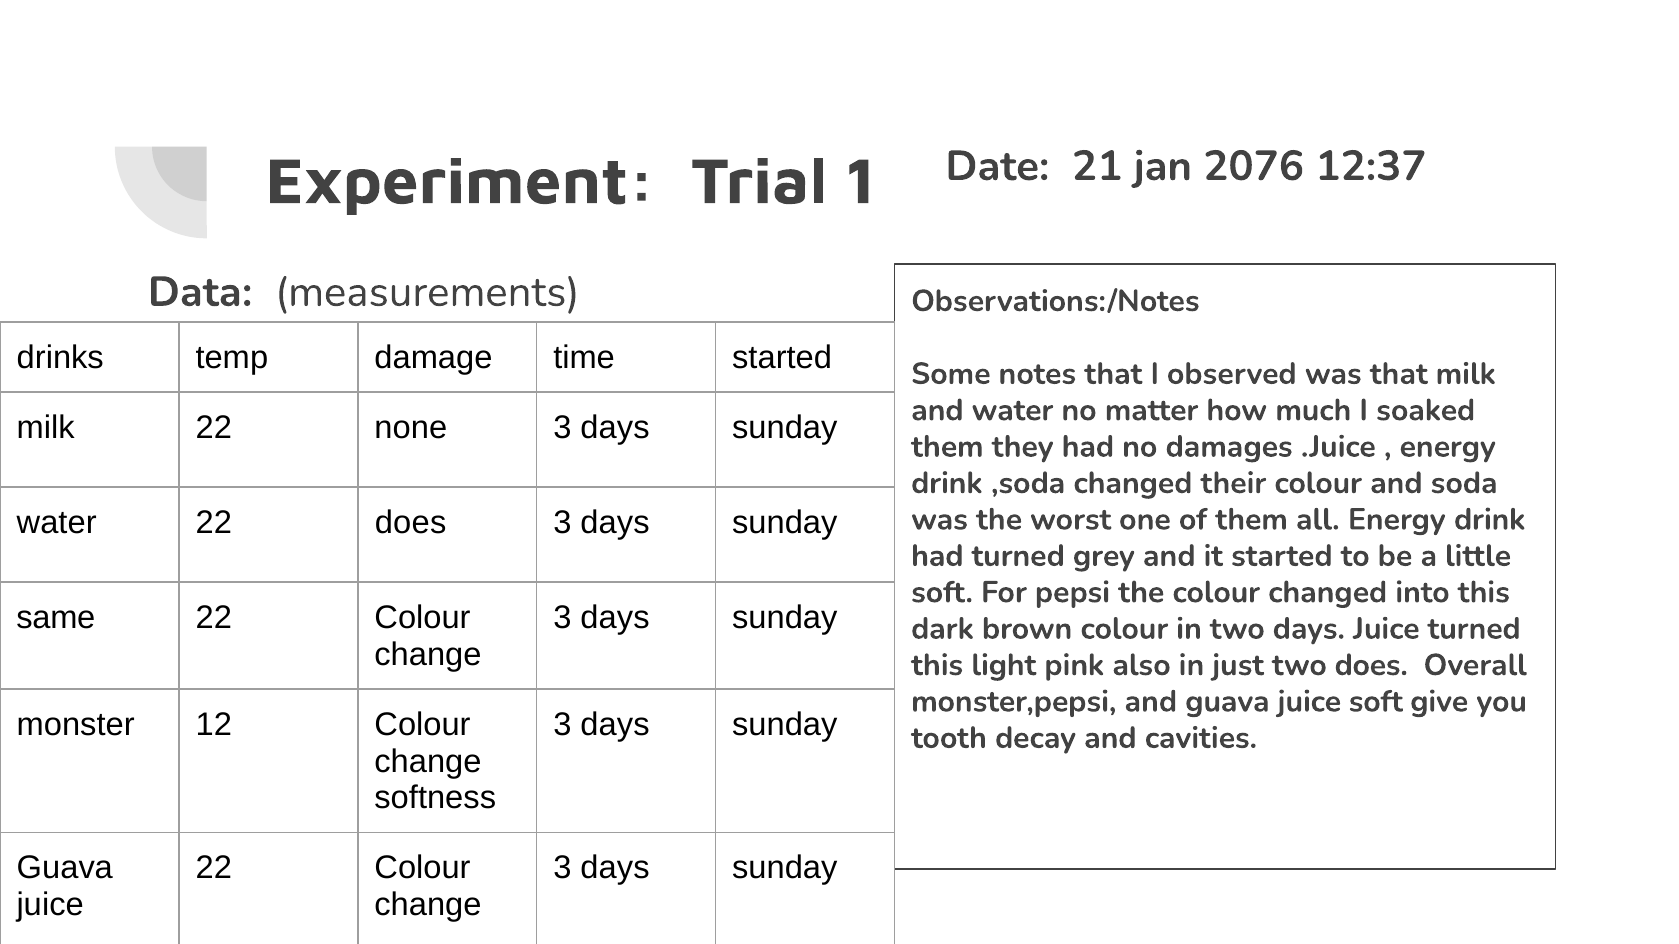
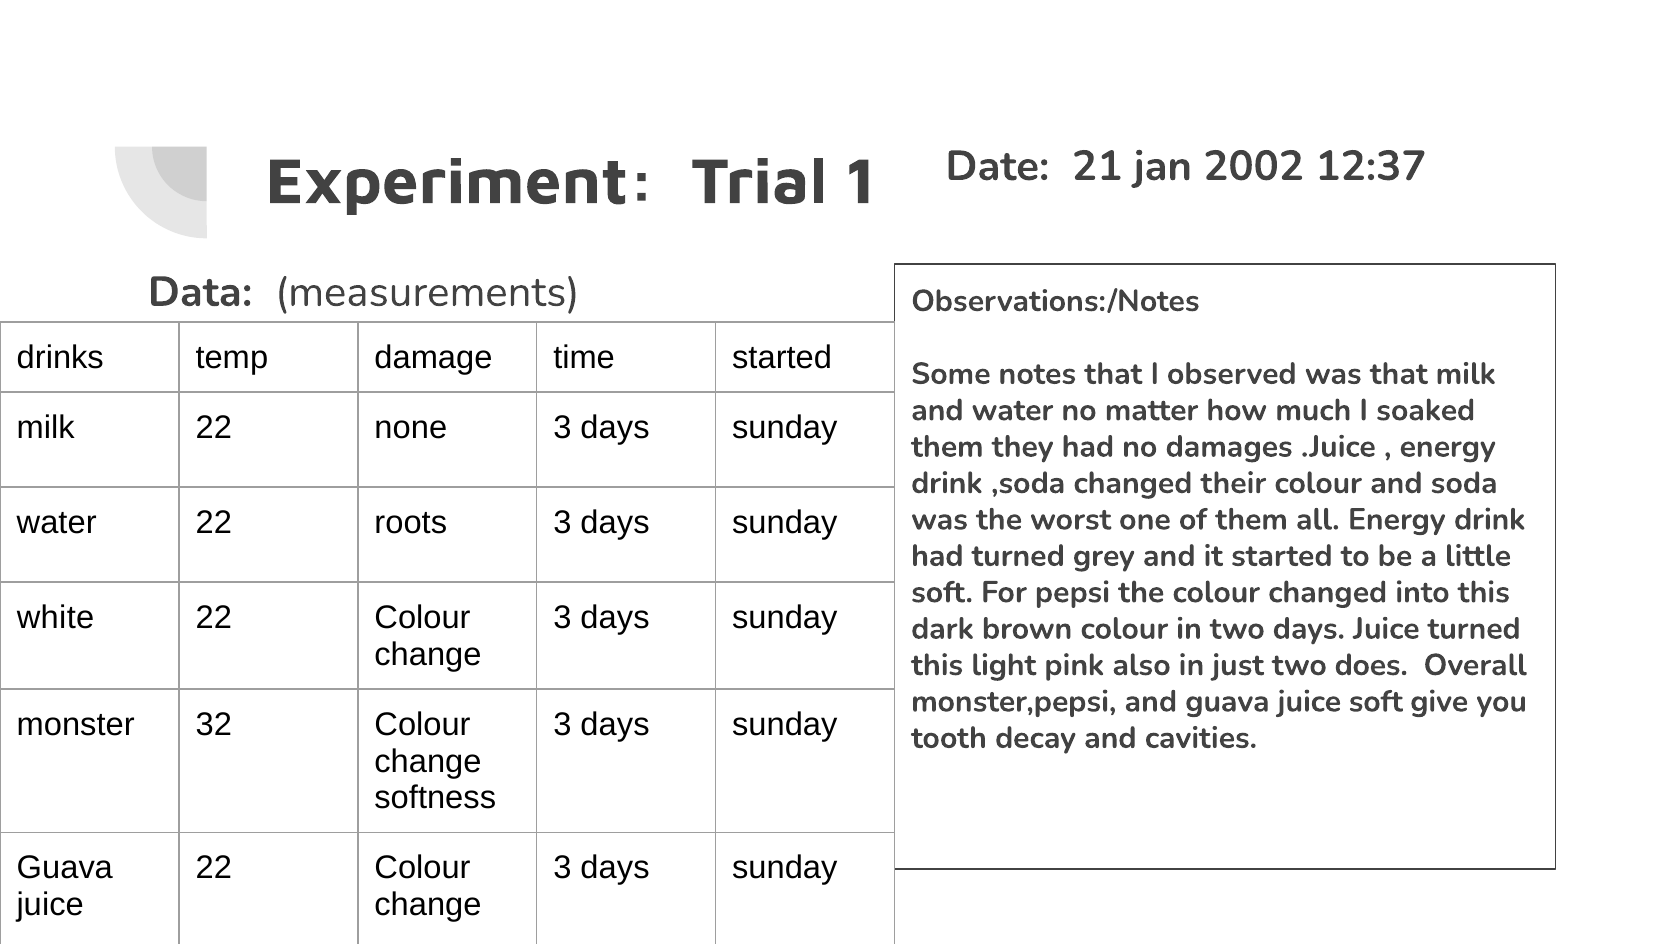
2076: 2076 -> 2002
22 does: does -> roots
same: same -> white
12: 12 -> 32
